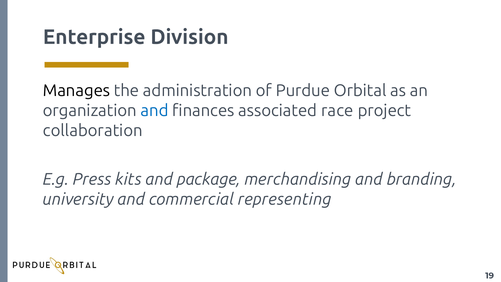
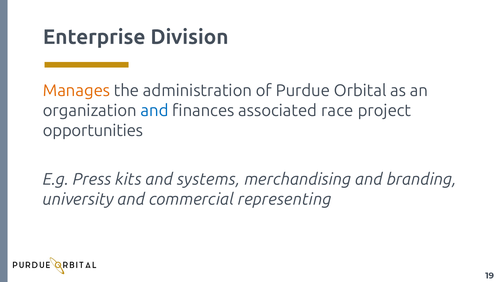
Manages colour: black -> orange
collaboration: collaboration -> opportunities
package: package -> systems
